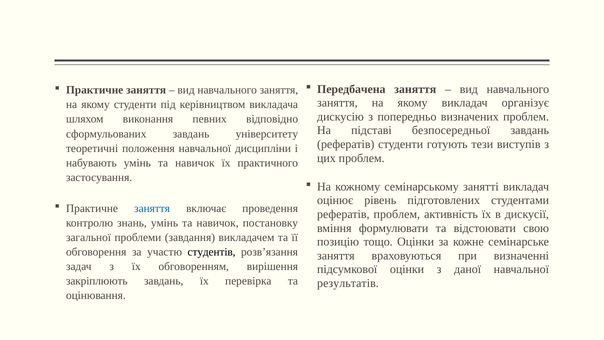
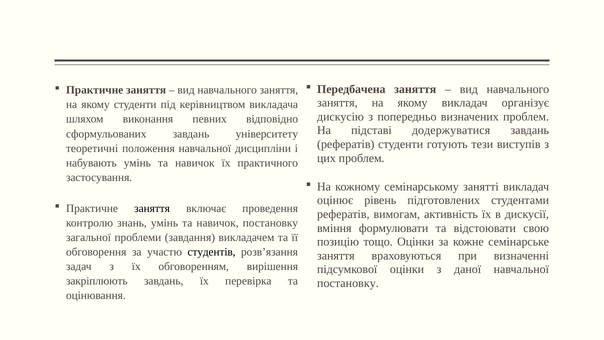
безпосередньої: безпосередньої -> додержуватися
заняття at (152, 208) colour: blue -> black
рефератів проблем: проблем -> вимогам
результатів at (348, 283): результатів -> постановку
